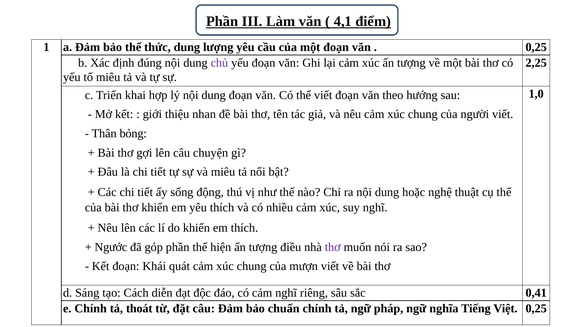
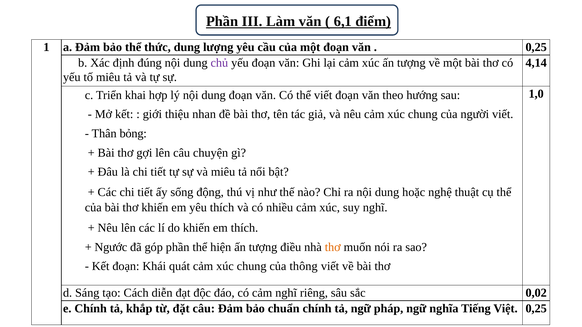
4,1: 4,1 -> 6,1
2,25: 2,25 -> 4,14
thơ at (333, 247) colour: purple -> orange
mượn: mượn -> thông
0,41: 0,41 -> 0,02
thoát: thoát -> khắp
